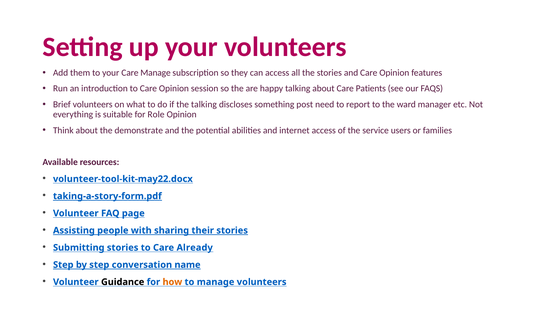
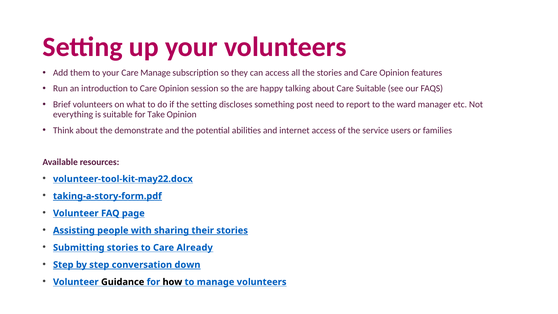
Care Patients: Patients -> Suitable
the talking: talking -> setting
Role: Role -> Take
name: name -> down
how colour: orange -> black
